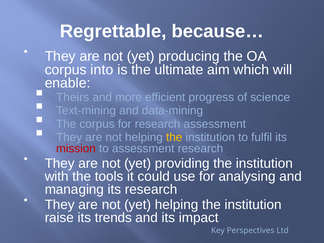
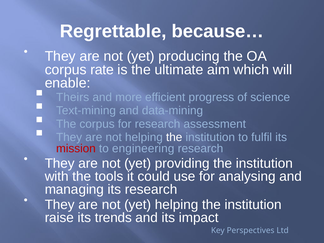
into: into -> rate
the at (174, 137) colour: yellow -> white
to assessment: assessment -> engineering
